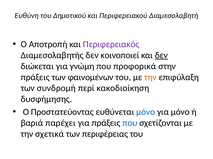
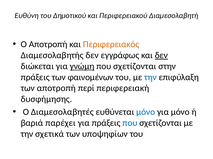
Περιφερειακός colour: purple -> orange
κοινοποιεί: κοινοποιεί -> εγγράφως
γνώμη underline: none -> present
προφορικά at (135, 67): προφορικά -> σχετίζονται
την at (151, 78) colour: orange -> blue
των συνδρομή: συνδρομή -> αποτροπή
κακοδιοίκηση: κακοδιοίκηση -> περιφερειακή
Προστατεύοντας: Προστατεύοντας -> Διαμεσολαβητές
περιφέρειας: περιφέρειας -> υποψηφίων
